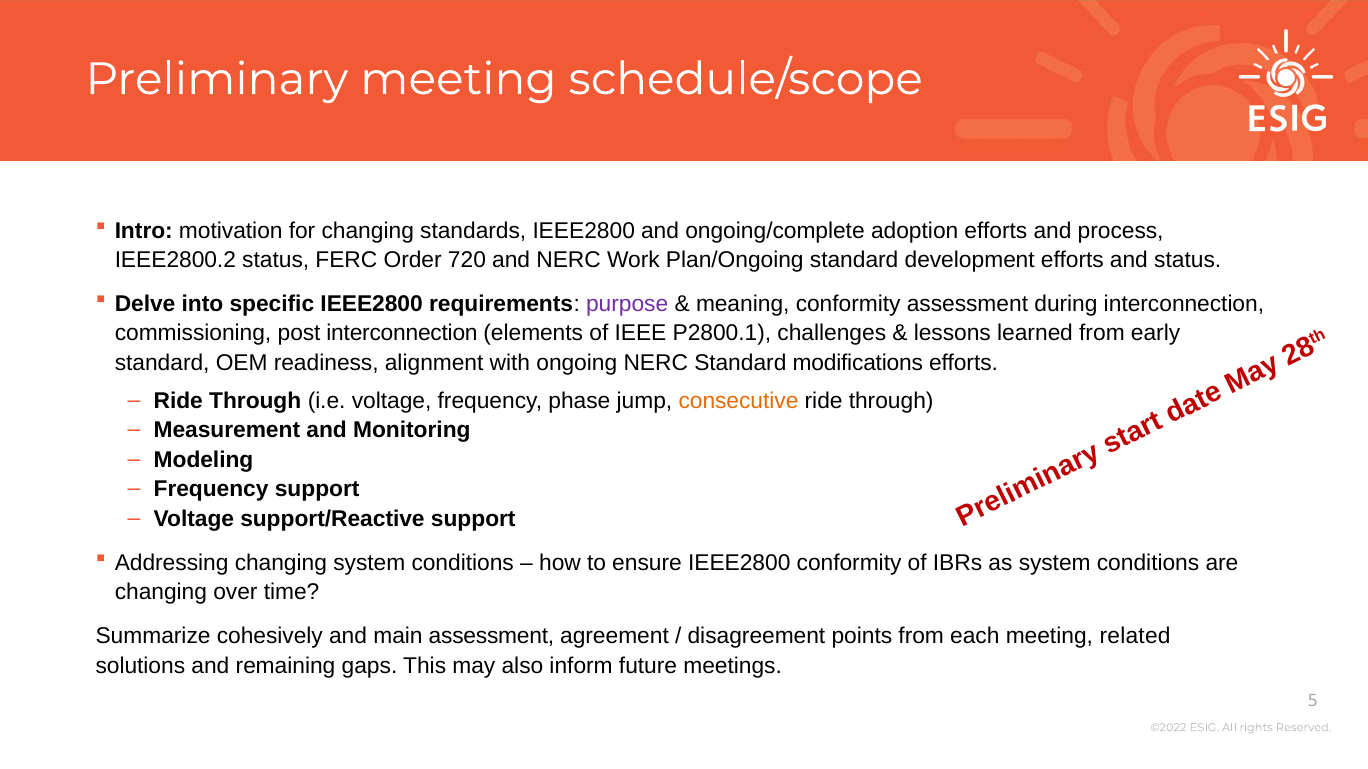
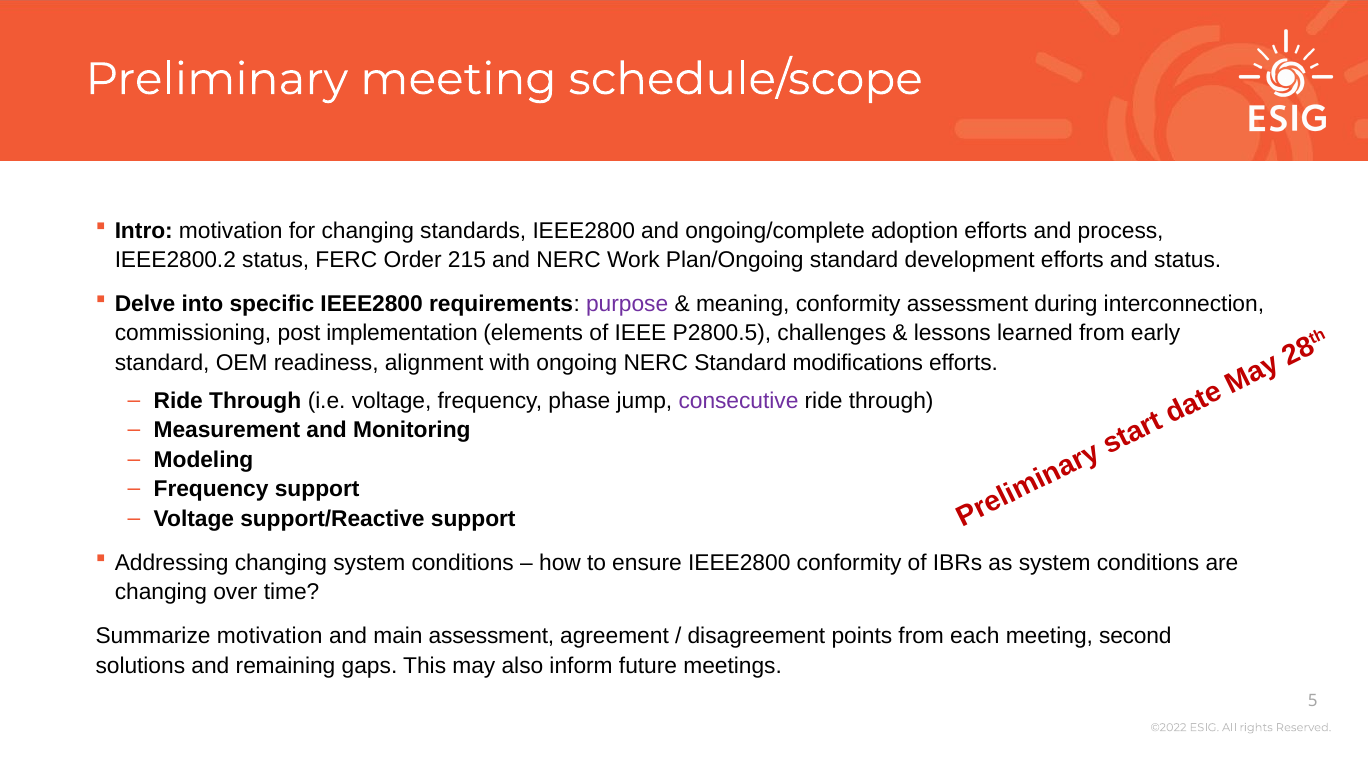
720: 720 -> 215
post interconnection: interconnection -> implementation
P2800.1: P2800.1 -> P2800.5
consecutive colour: orange -> purple
Summarize cohesively: cohesively -> motivation
related: related -> second
